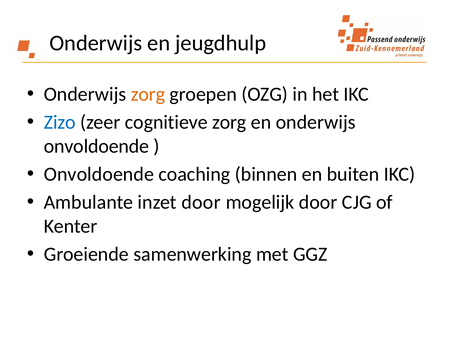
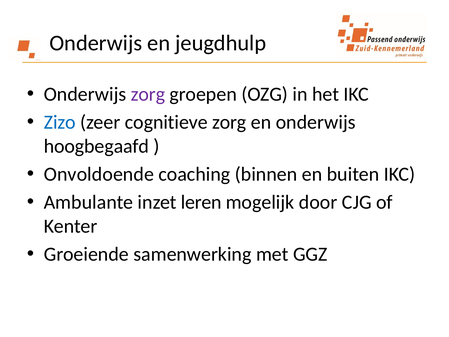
zorg at (148, 94) colour: orange -> purple
onvoldoende at (96, 146): onvoldoende -> hoogbegaafd
inzet door: door -> leren
